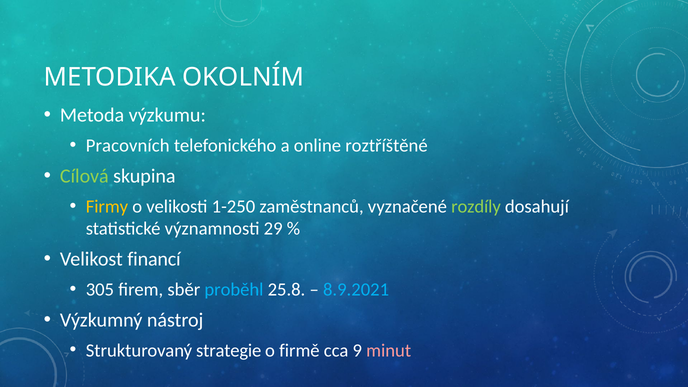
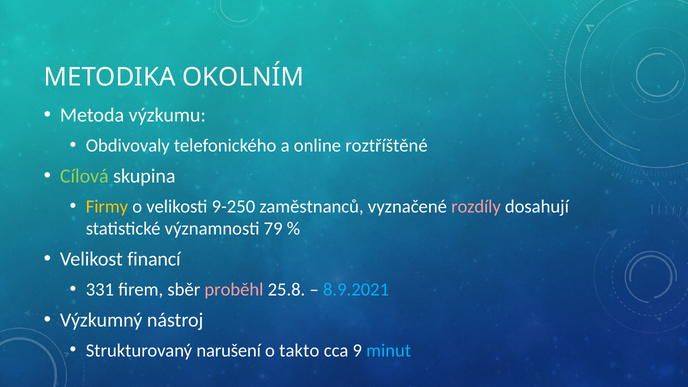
Pracovních: Pracovních -> Obdivovaly
1-250: 1-250 -> 9-250
rozdíly colour: light green -> pink
29: 29 -> 79
305: 305 -> 331
proběhl colour: light blue -> pink
strategie: strategie -> narušení
firmě: firmě -> takto
minut colour: pink -> light blue
